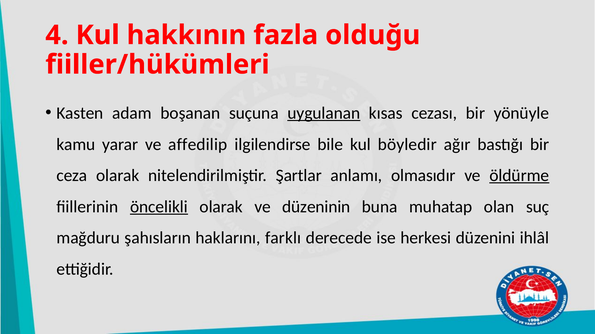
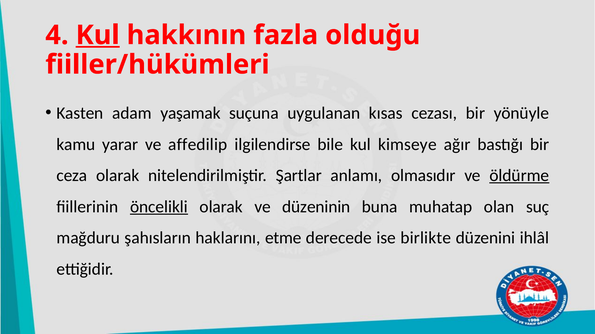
Kul at (98, 35) underline: none -> present
boşanan: boşanan -> yaşamak
uygulanan underline: present -> none
böyledir: böyledir -> kimseye
farklı: farklı -> etme
herkesi: herkesi -> birlikte
